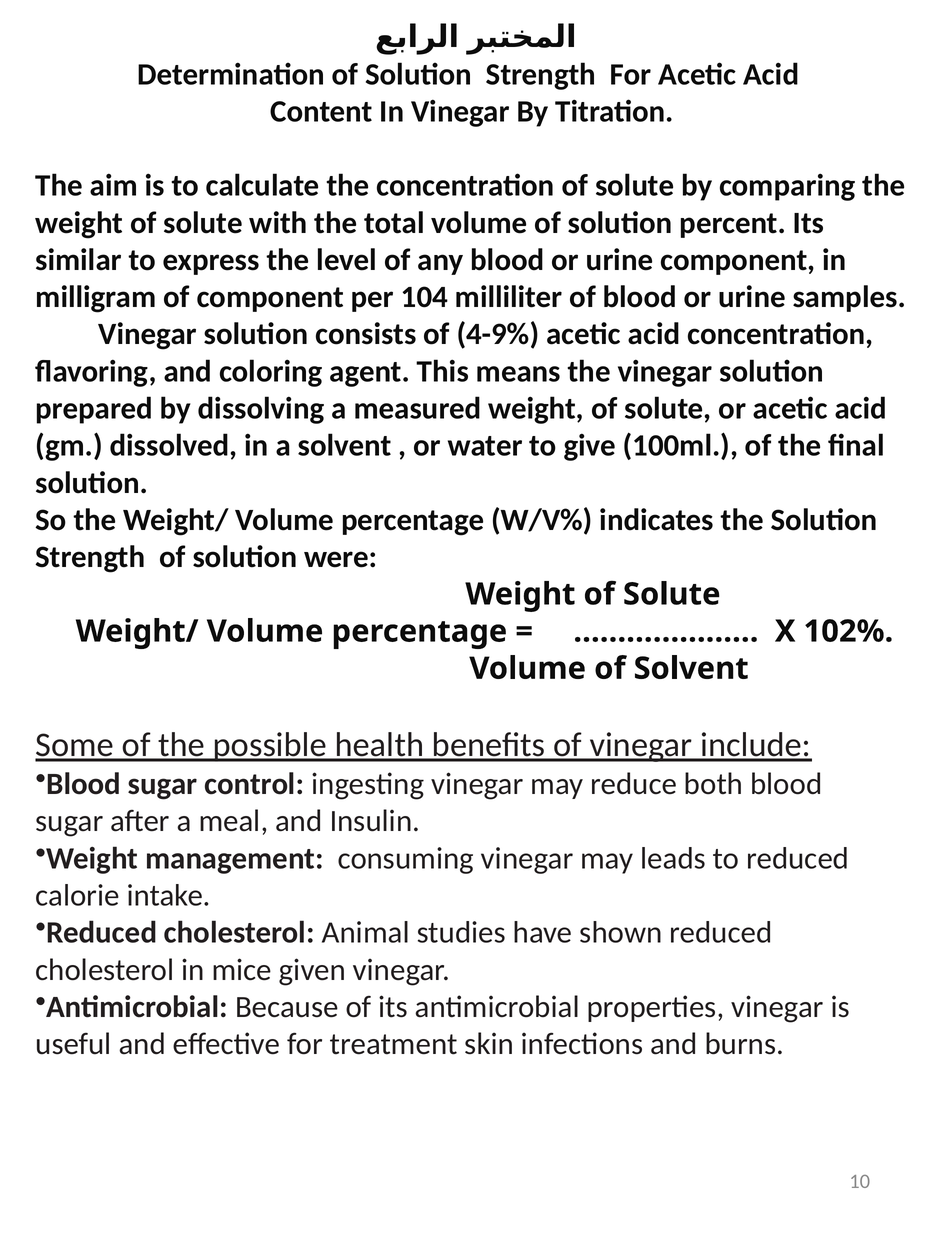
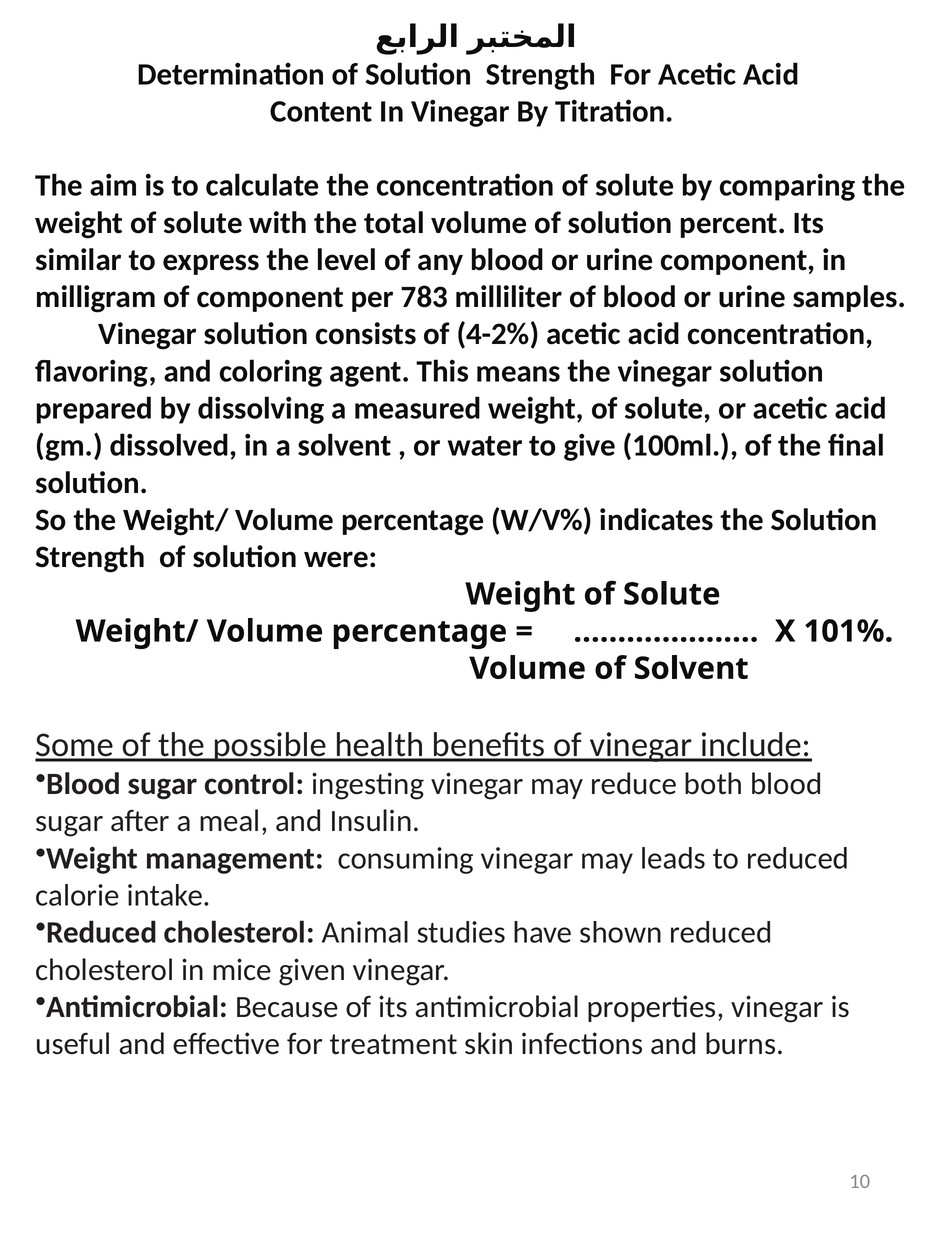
104: 104 -> 783
4-9%: 4-9% -> 4-2%
102%: 102% -> 101%
